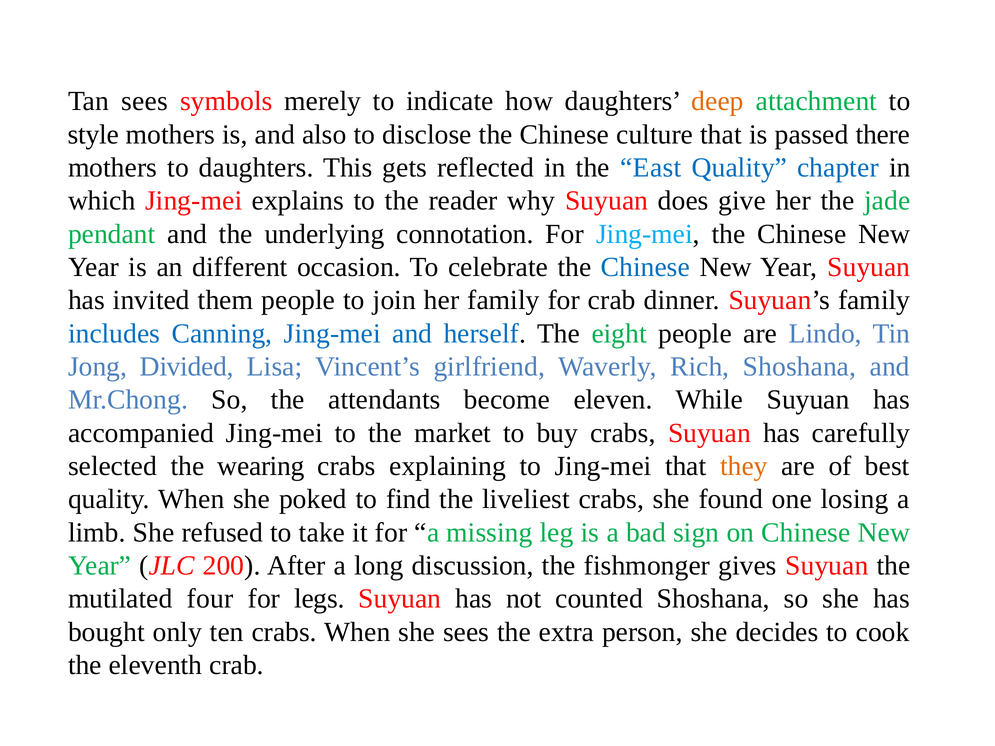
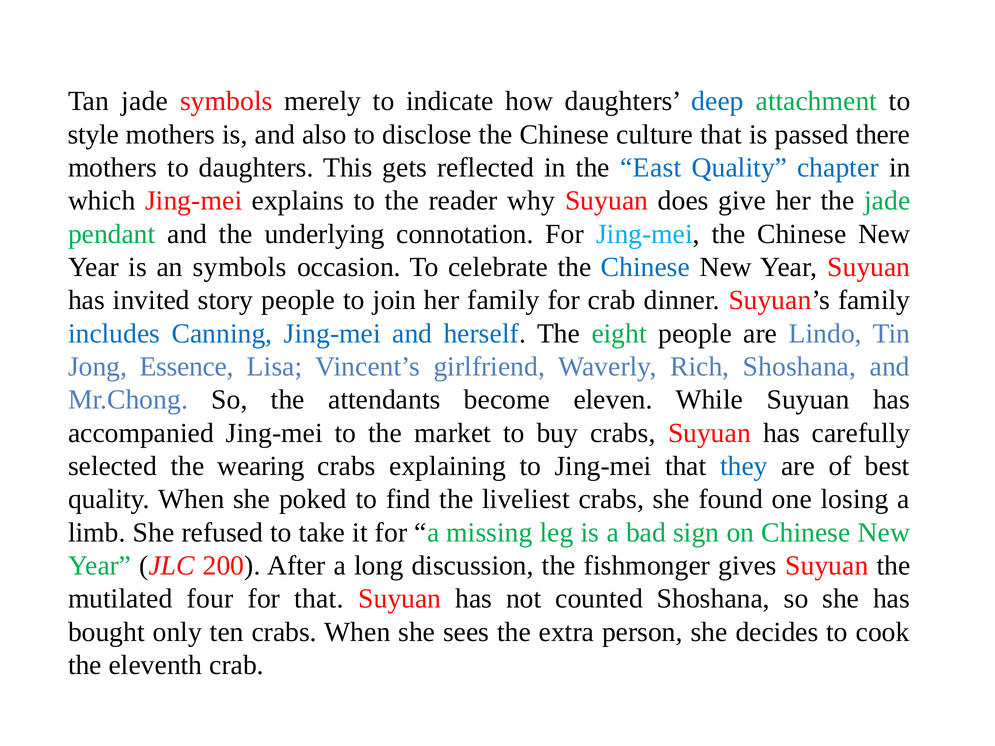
Tan sees: sees -> jade
deep colour: orange -> blue
an different: different -> symbols
them: them -> story
Divided: Divided -> Essence
they colour: orange -> blue
for legs: legs -> that
